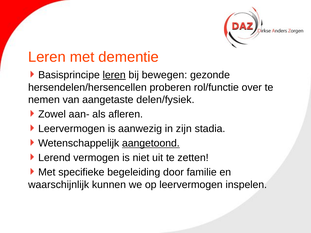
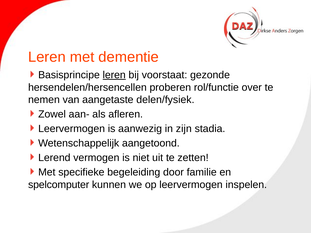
bewegen: bewegen -> voorstaat
aangetoond underline: present -> none
waarschijnlijk: waarschijnlijk -> spelcomputer
